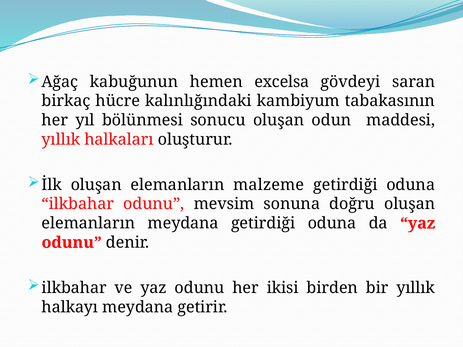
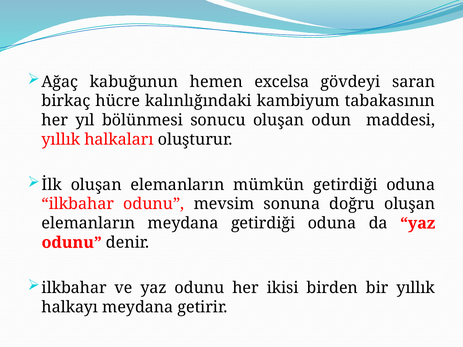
malzeme: malzeme -> mümkün
